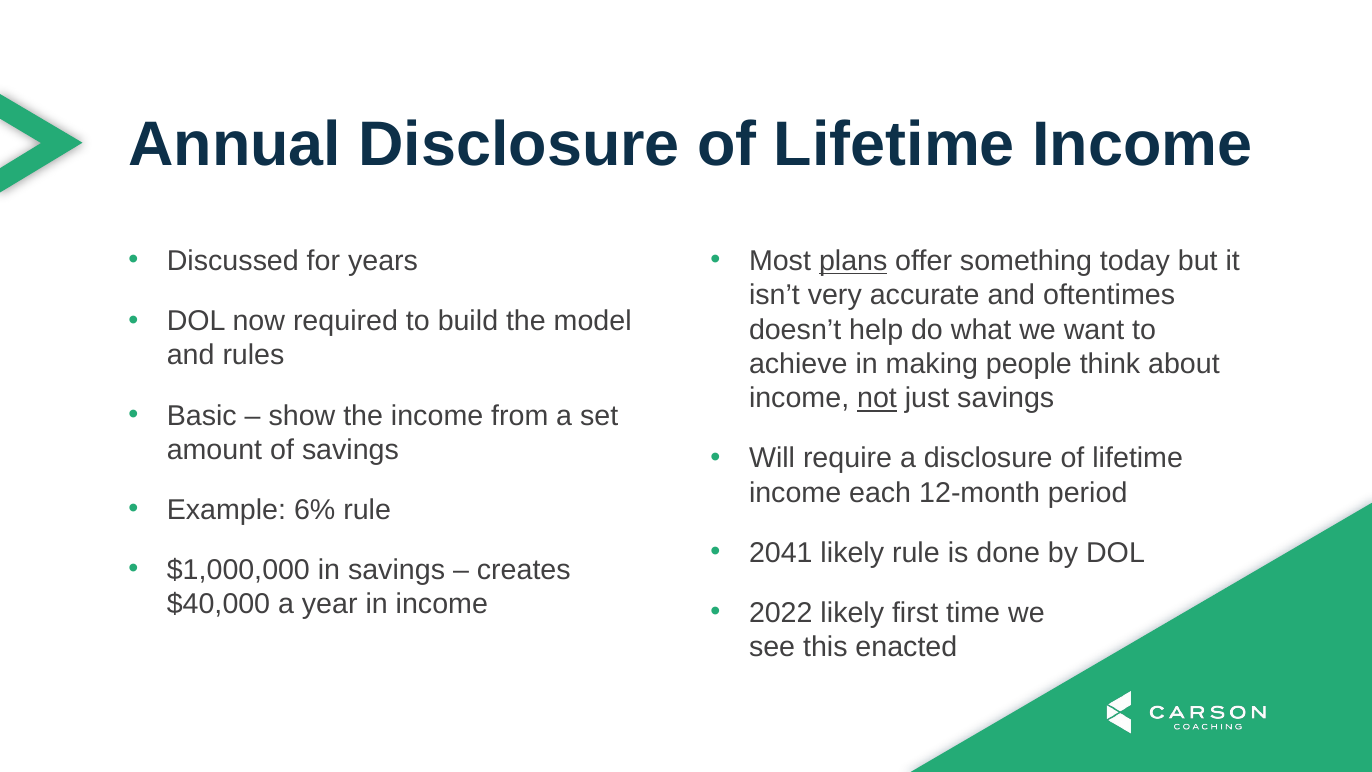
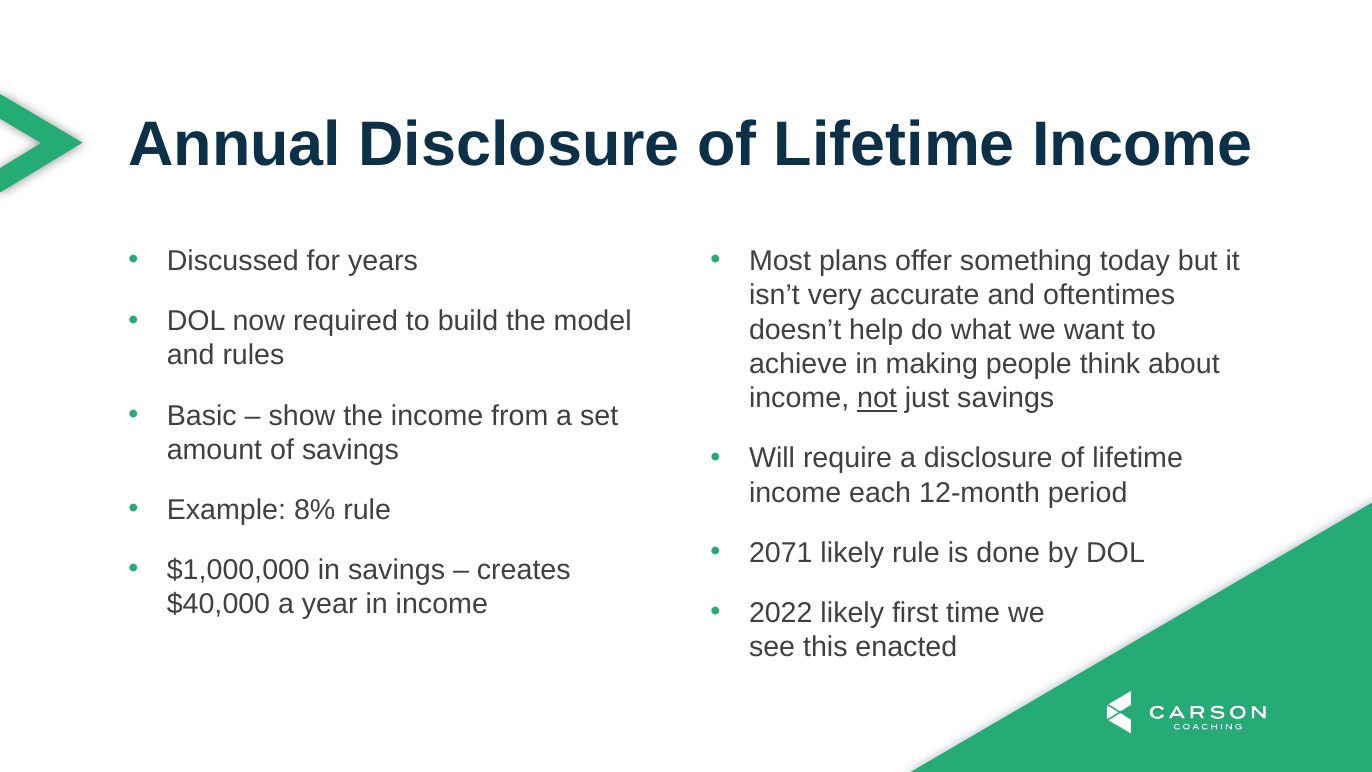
plans underline: present -> none
6%: 6% -> 8%
2041: 2041 -> 2071
